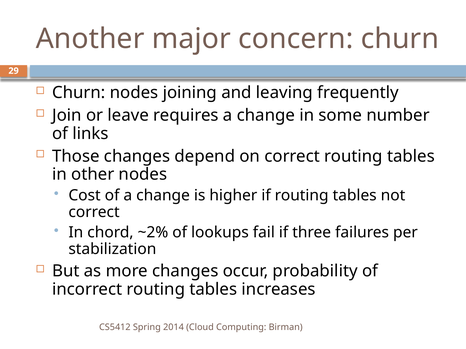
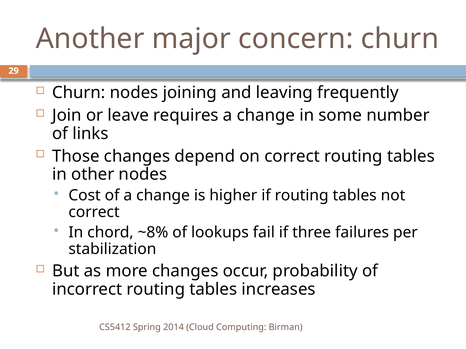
~2%: ~2% -> ~8%
